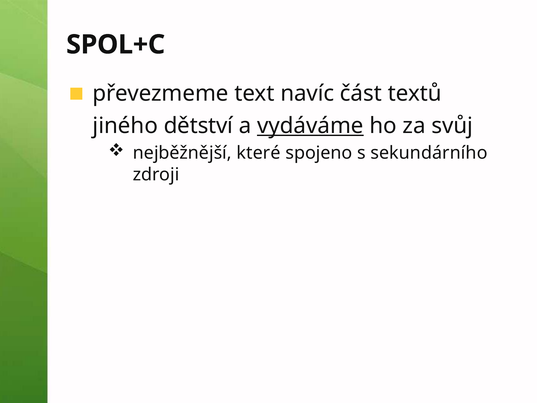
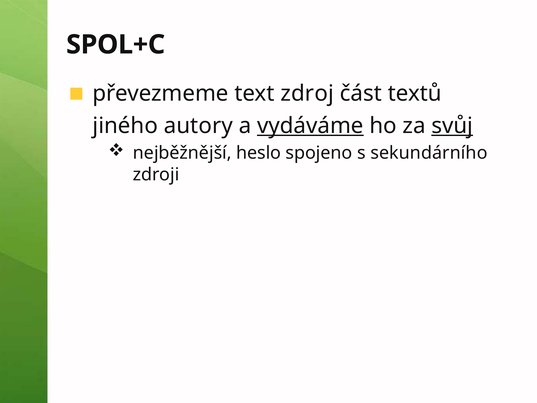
navíc: navíc -> zdroj
dětství: dětství -> autory
svůj underline: none -> present
které: které -> heslo
